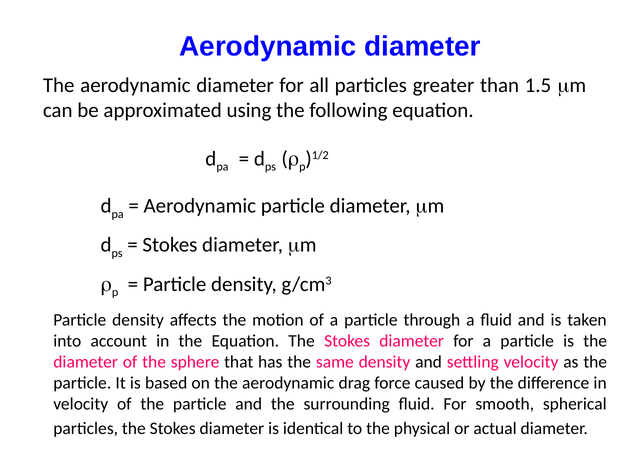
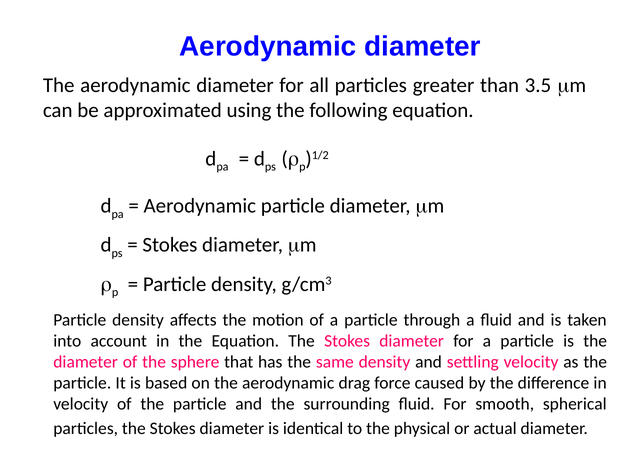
1.5: 1.5 -> 3.5
